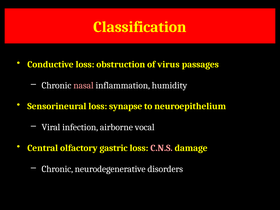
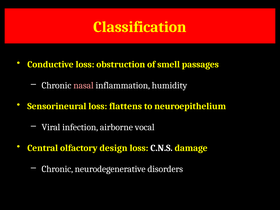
virus: virus -> smell
synapse: synapse -> flattens
gastric: gastric -> design
C.N.S colour: pink -> white
